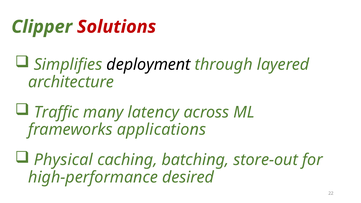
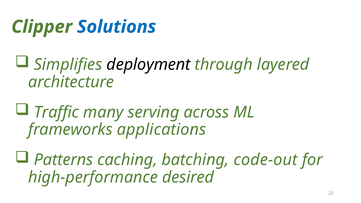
Solutions colour: red -> blue
latency: latency -> serving
Physical: Physical -> Patterns
store-out: store-out -> code-out
